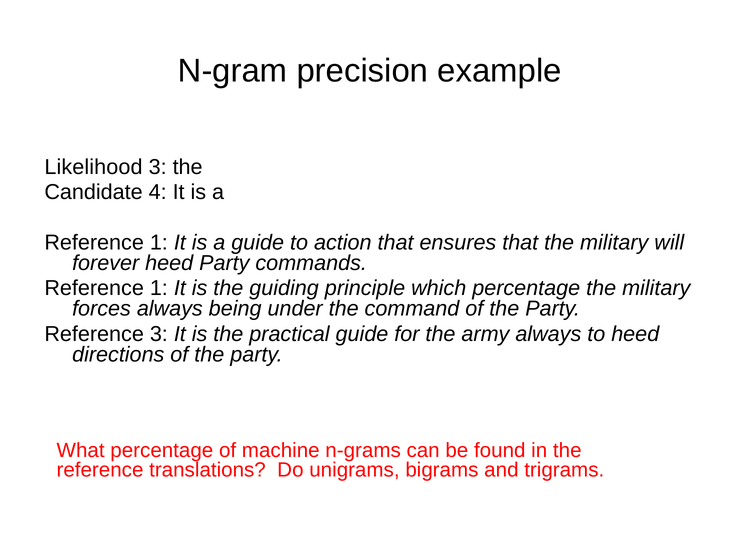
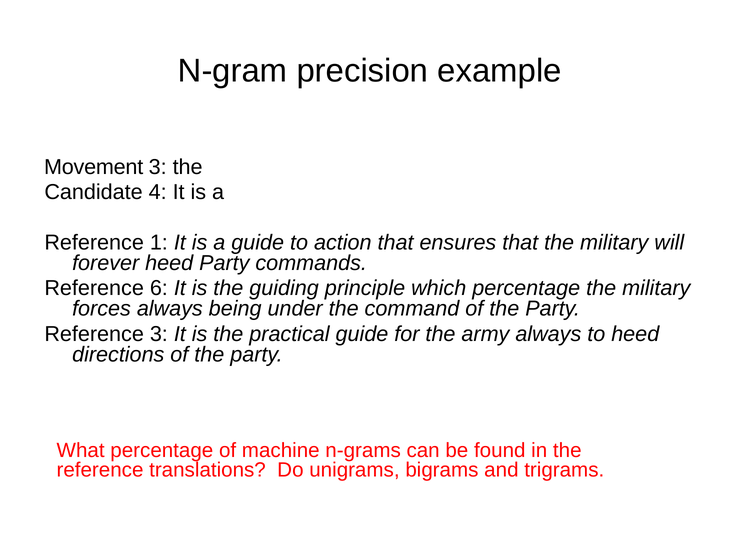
Likelihood: Likelihood -> Movement
1 at (159, 288): 1 -> 6
